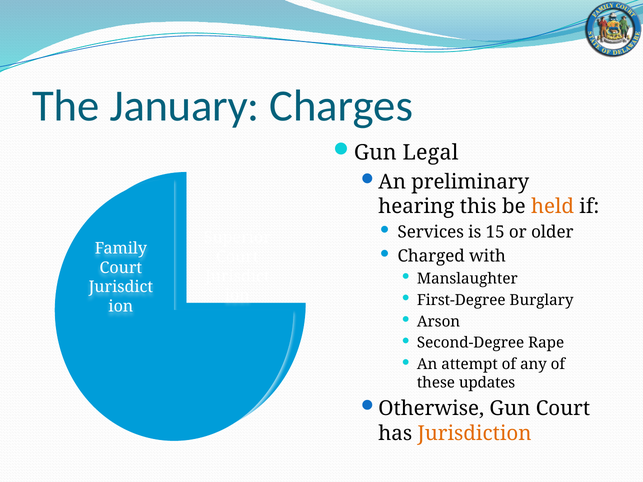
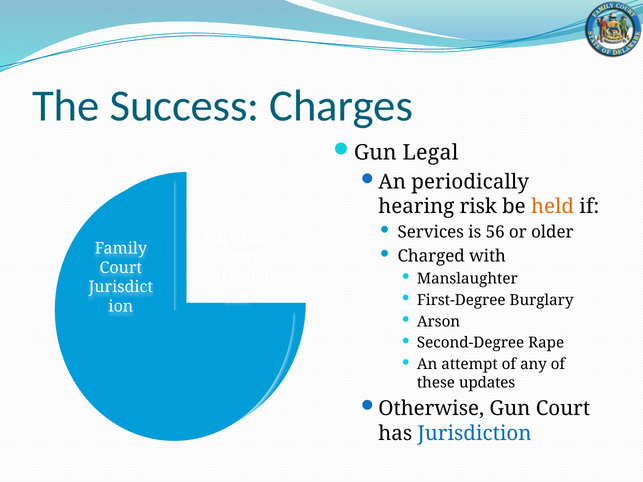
January: January -> Success
preliminary: preliminary -> periodically
this: this -> risk
15: 15 -> 56
Jurisdiction at (475, 434) colour: orange -> blue
